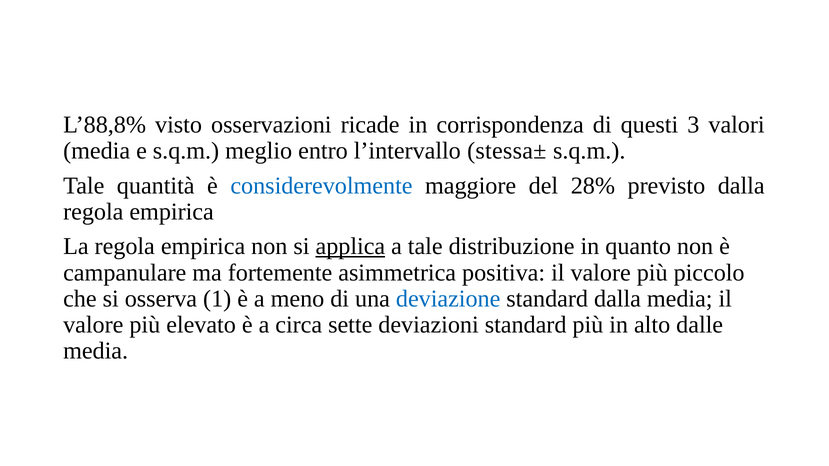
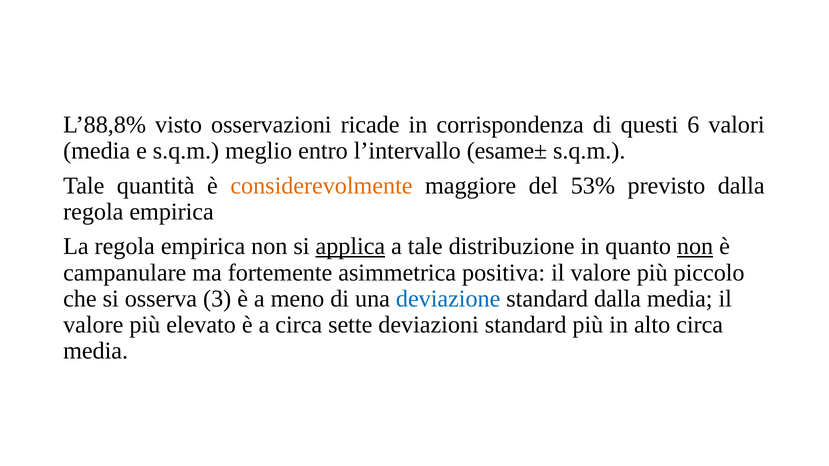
3: 3 -> 6
stessa±: stessa± -> esame±
considerevolmente colour: blue -> orange
28%: 28% -> 53%
non at (695, 247) underline: none -> present
1: 1 -> 3
alto dalle: dalle -> circa
